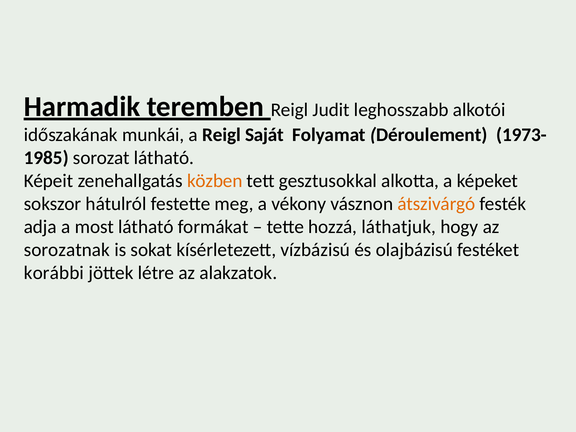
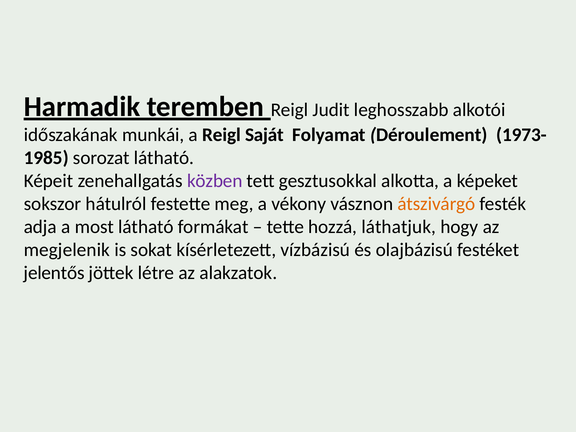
közben colour: orange -> purple
sorozatnak: sorozatnak -> megjelenik
korábbi: korábbi -> jelentős
